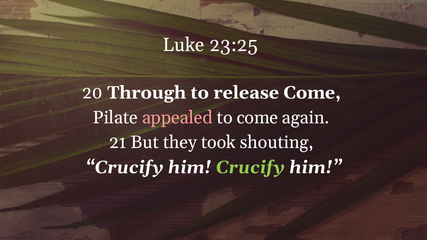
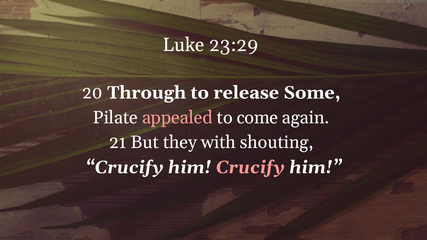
23:25: 23:25 -> 23:29
release Come: Come -> Some
took: took -> with
Crucify at (250, 167) colour: light green -> pink
